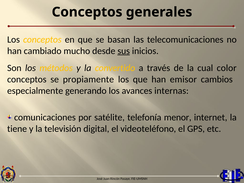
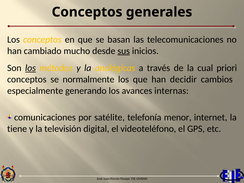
los at (31, 68) underline: none -> present
convertido: convertido -> analógicas
color: color -> priori
propiamente: propiamente -> normalmente
emisor: emisor -> decidir
